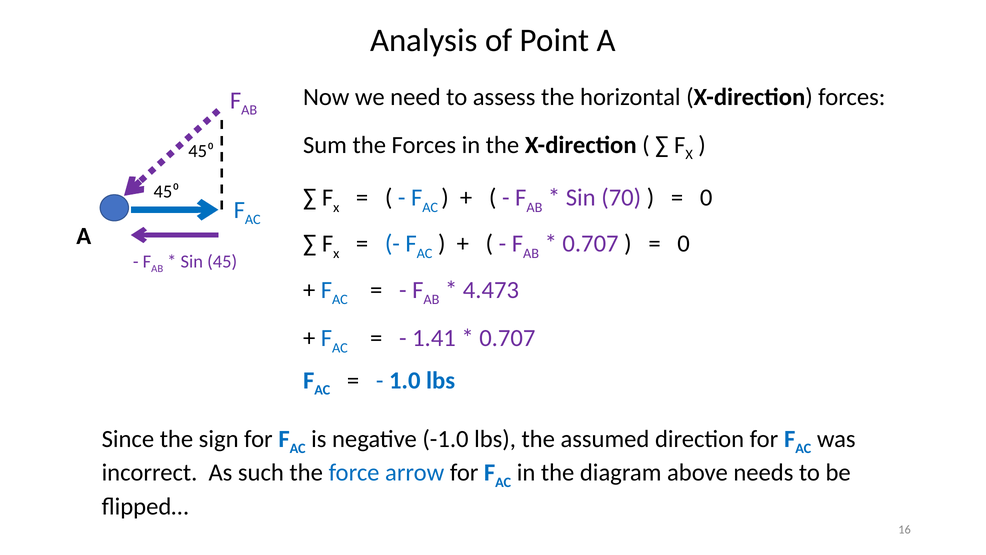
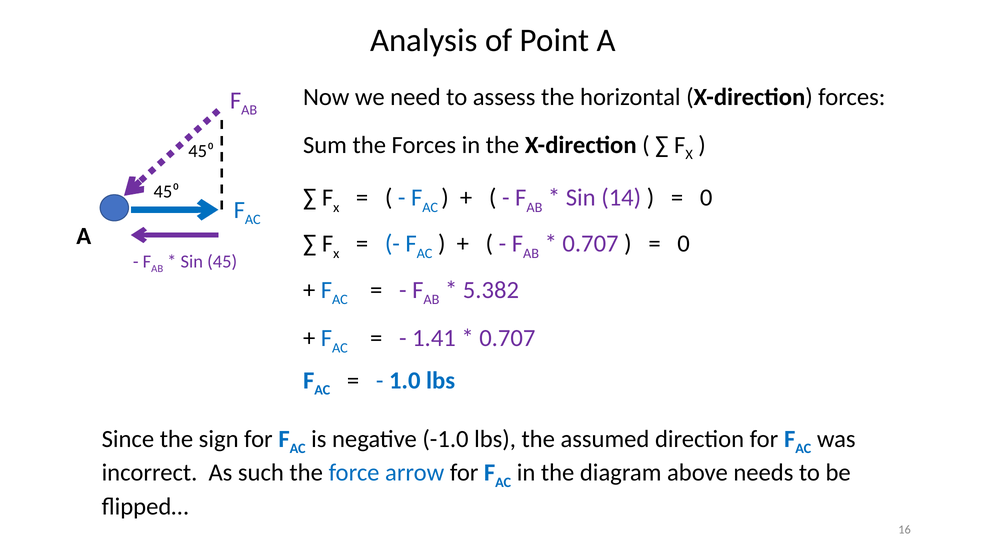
70: 70 -> 14
4.473: 4.473 -> 5.382
